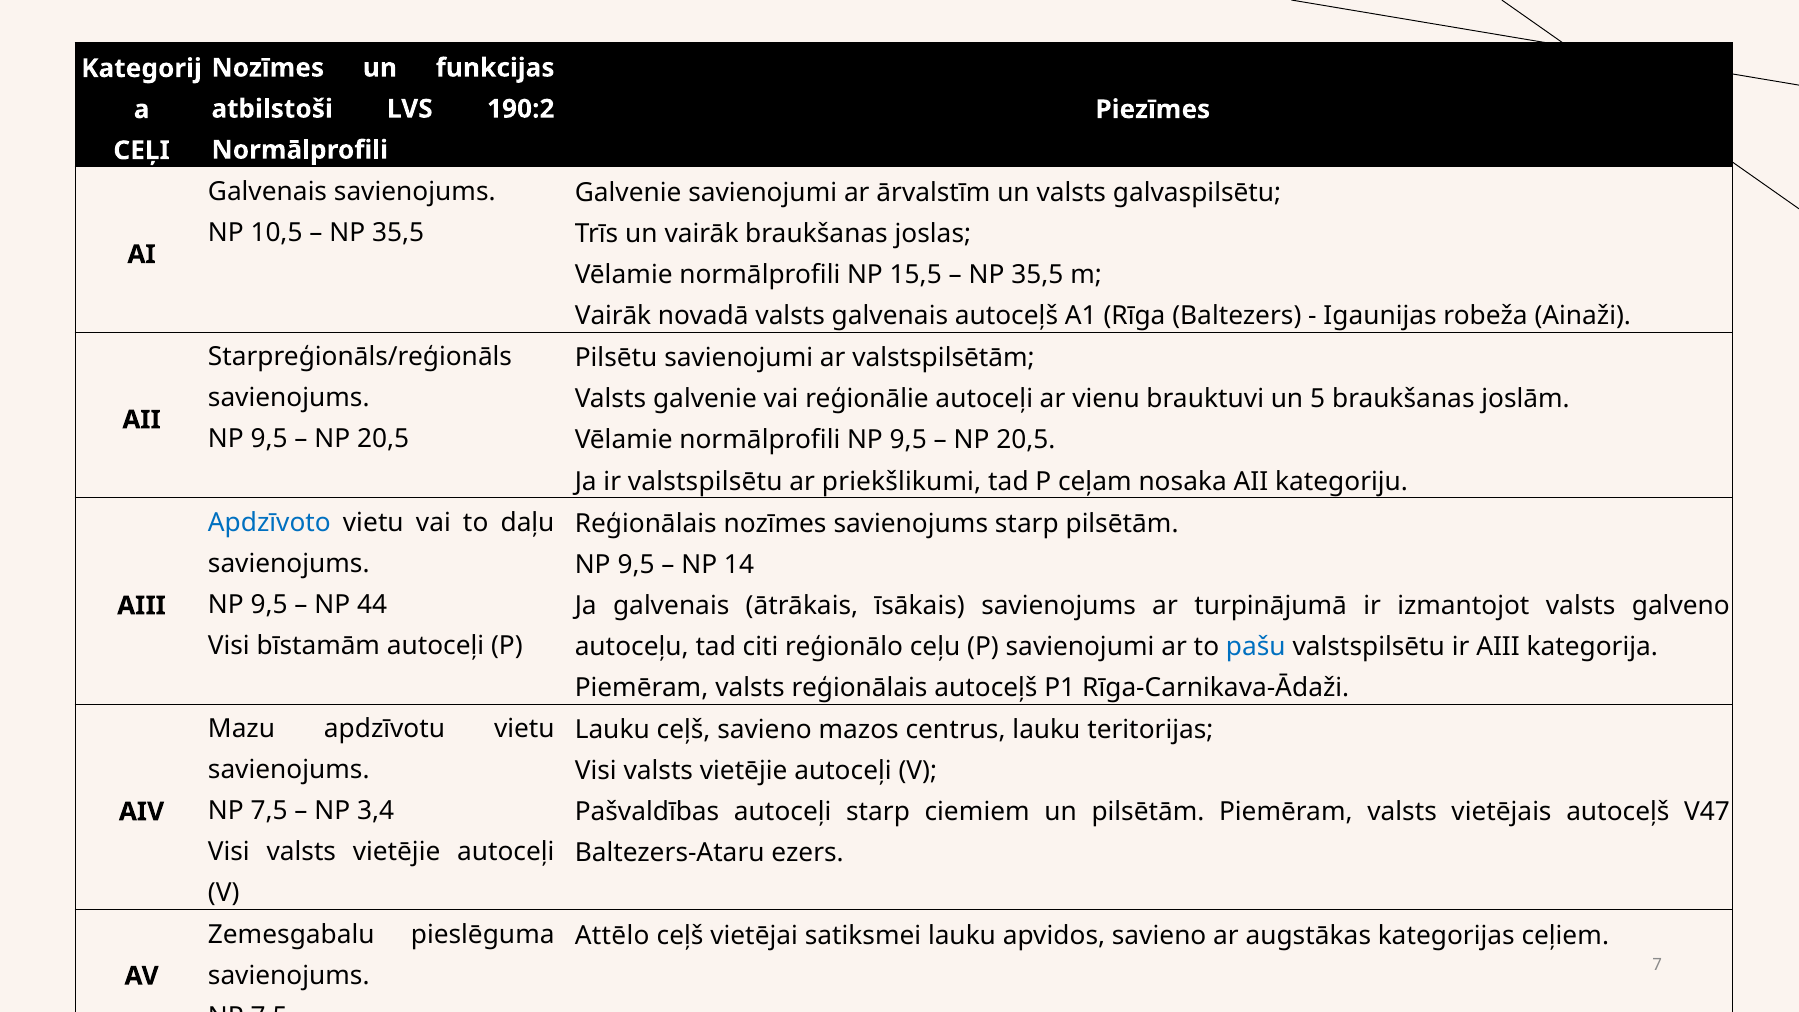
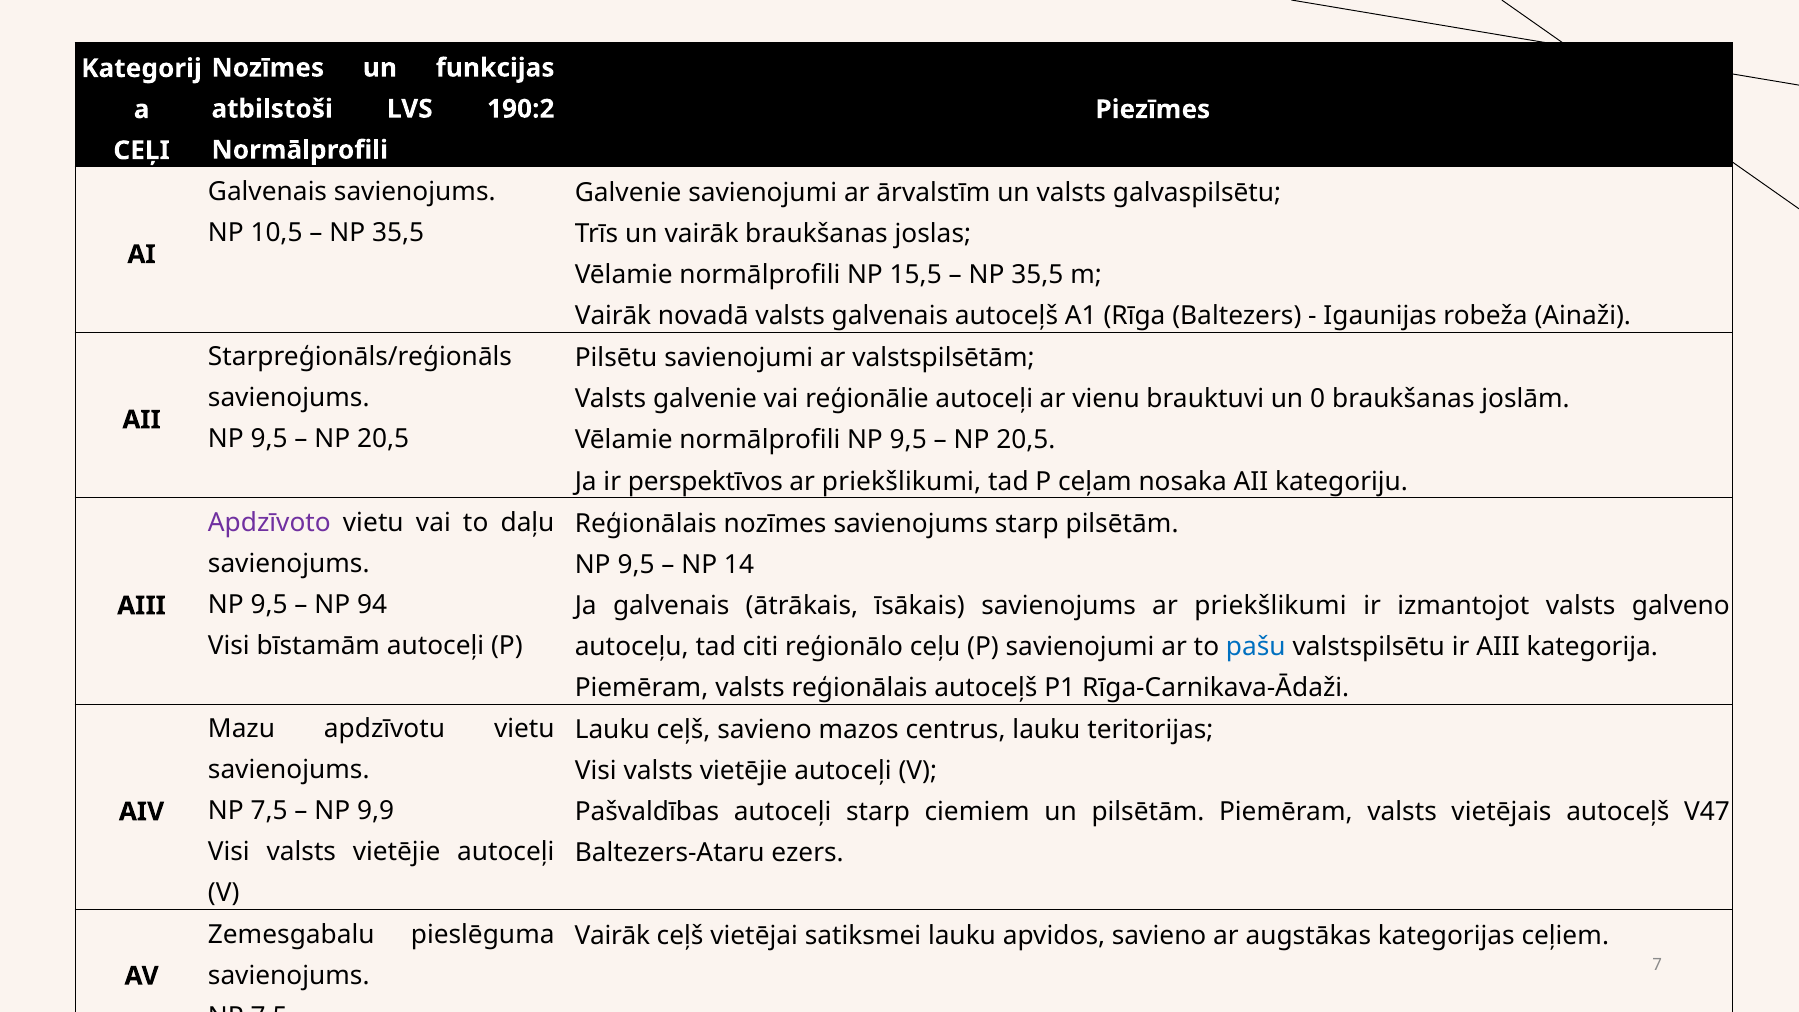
5: 5 -> 0
ir valstspilsētu: valstspilsētu -> perspektīvos
Apdzīvoto colour: blue -> purple
44: 44 -> 94
savienojums ar turpinājumā: turpinājumā -> priekšlikumi
3,4: 3,4 -> 9,9
Attēlo at (612, 935): Attēlo -> Vairāk
